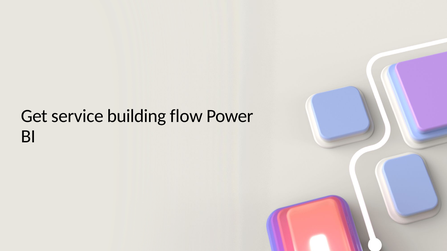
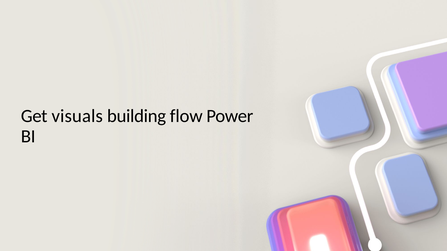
service: service -> visuals
